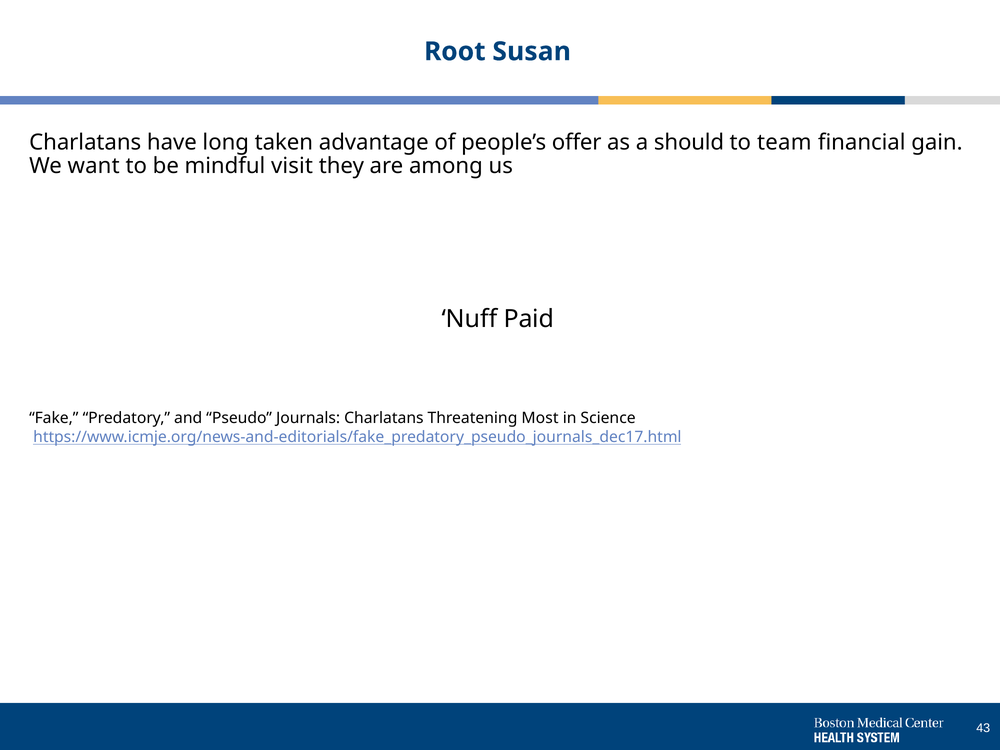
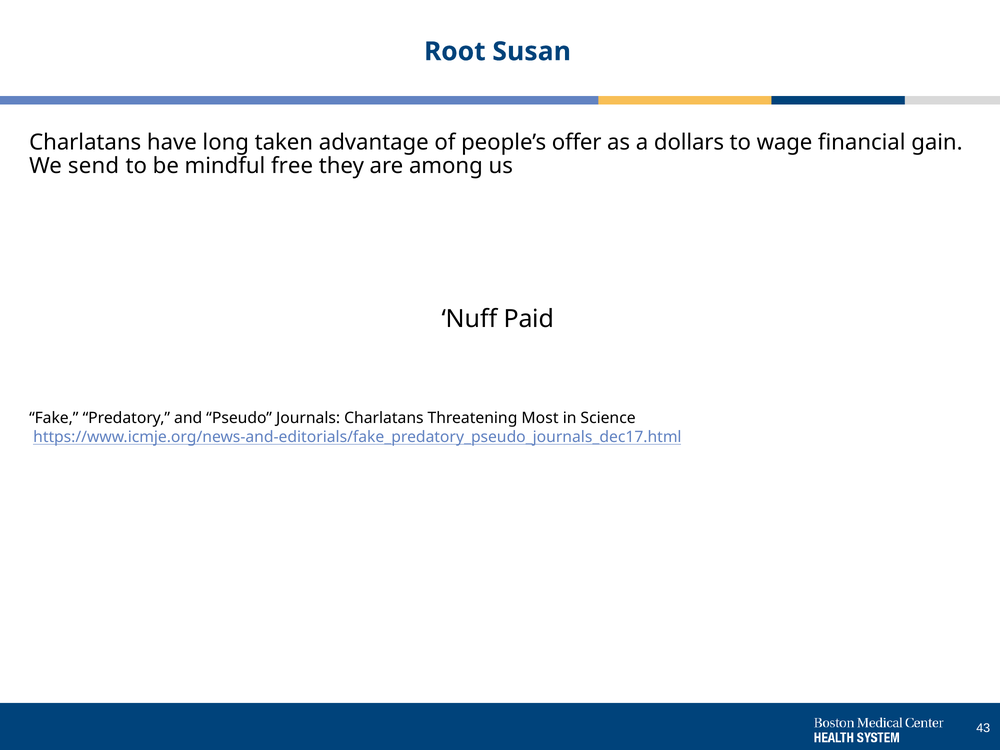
should: should -> dollars
team: team -> wage
want: want -> send
visit: visit -> free
